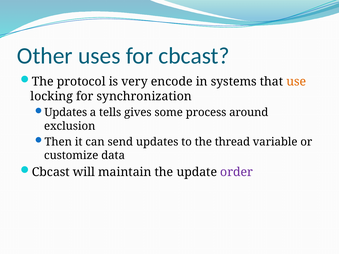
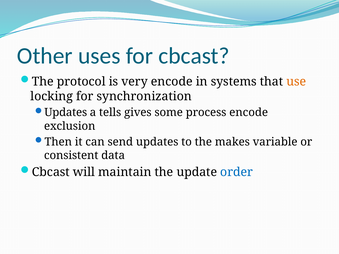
process around: around -> encode
thread: thread -> makes
customize: customize -> consistent
order colour: purple -> blue
